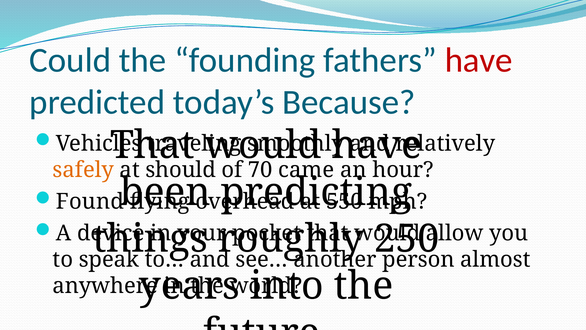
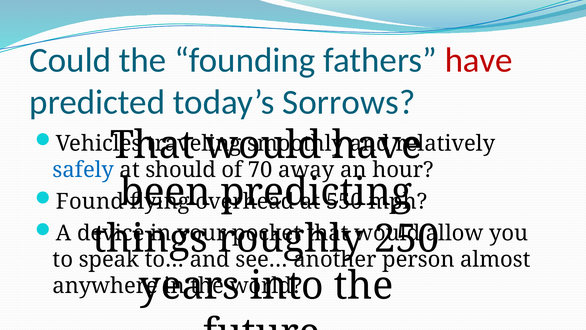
Because: Because -> Sorrows
safely colour: orange -> blue
came: came -> away
